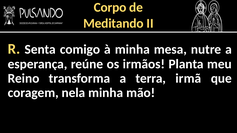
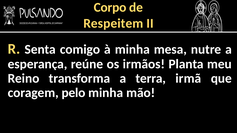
Meditando: Meditando -> Respeitem
nela: nela -> pelo
